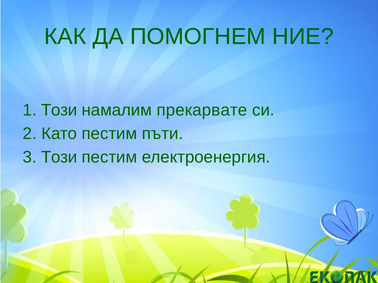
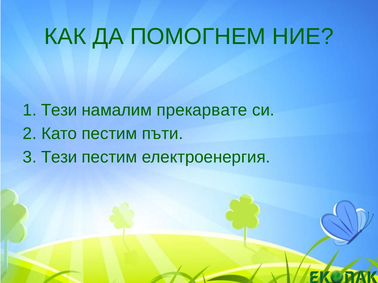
1 Този: Този -> Тези
3 Този: Този -> Тези
